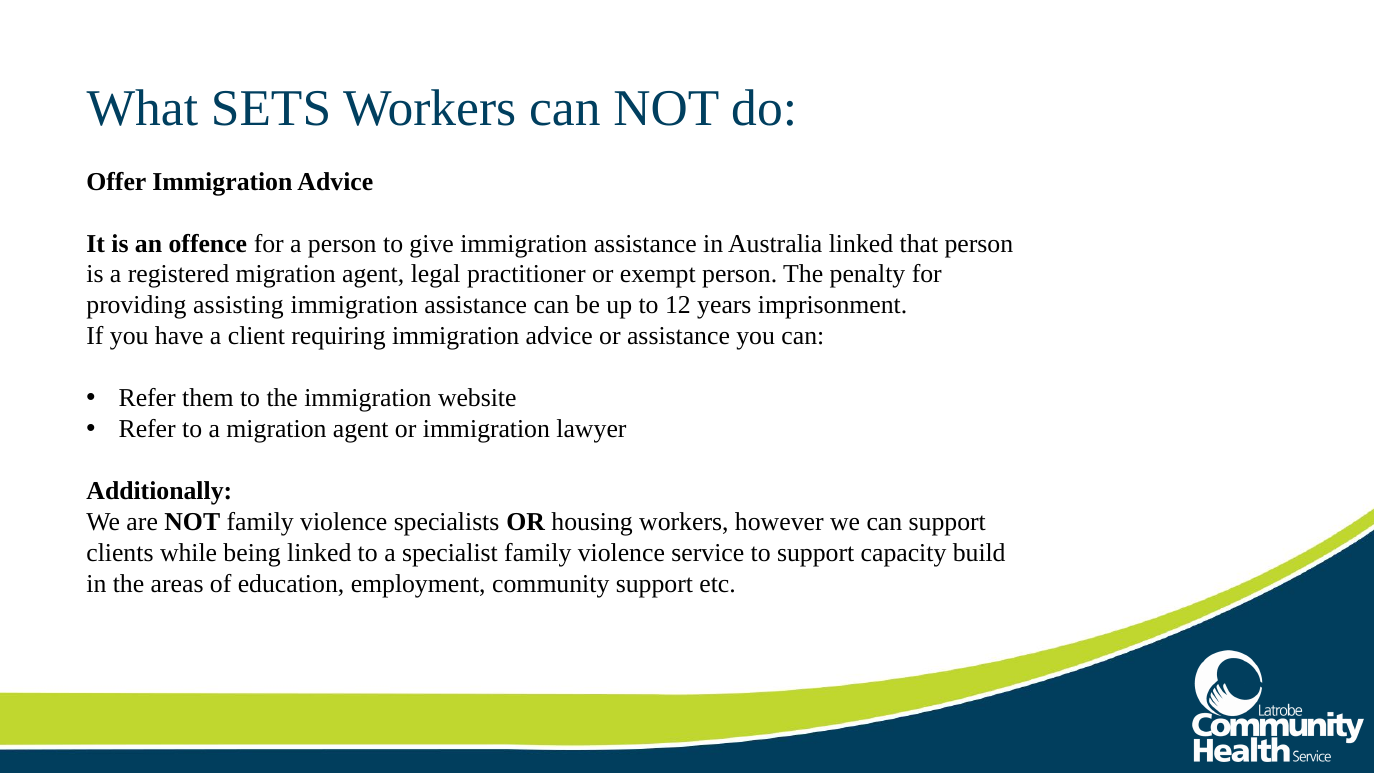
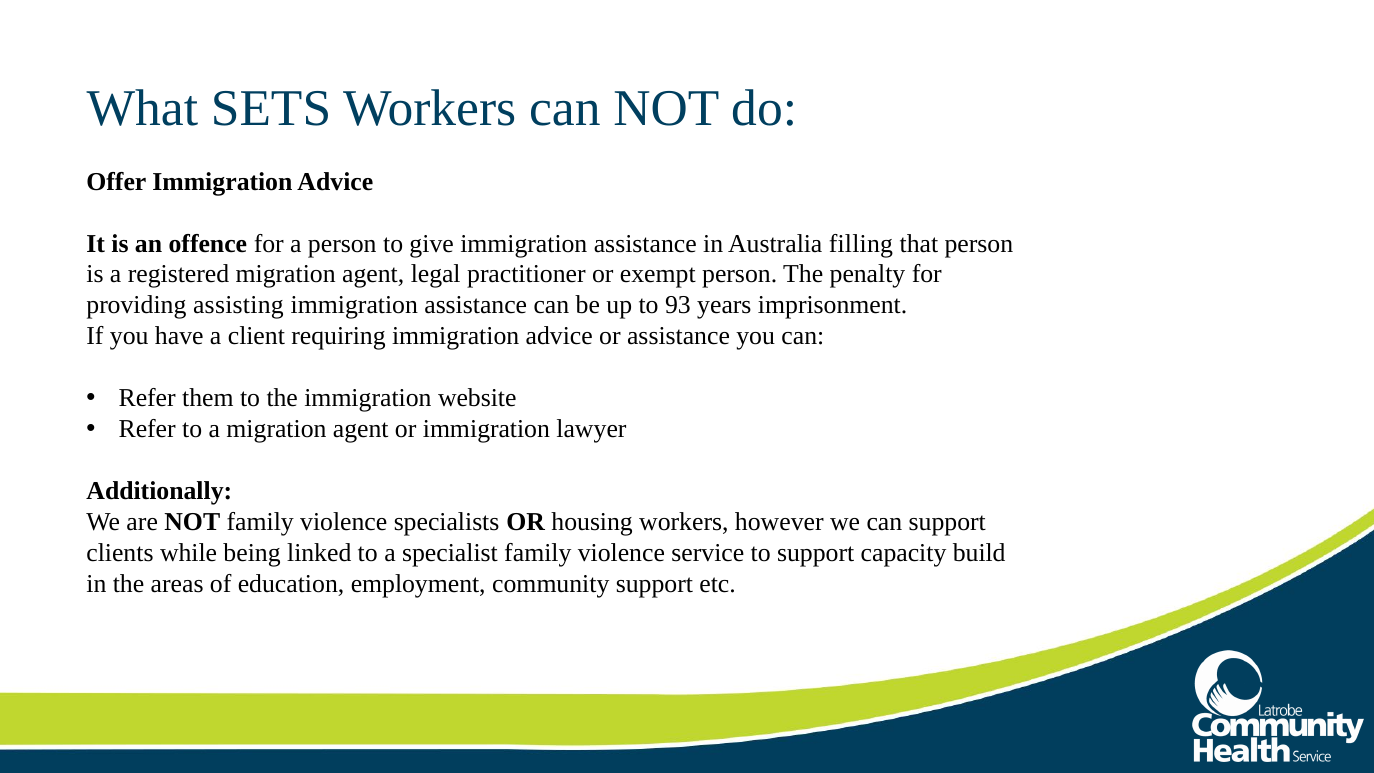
Australia linked: linked -> filling
12: 12 -> 93
